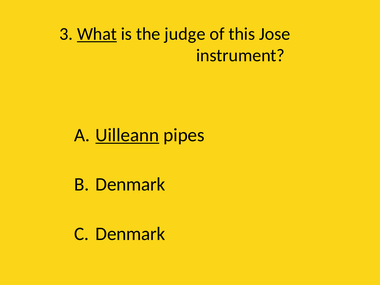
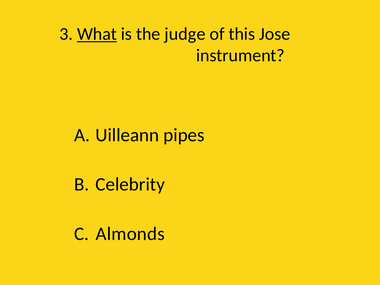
Uilleann underline: present -> none
Denmark at (130, 184): Denmark -> Celebrity
Denmark at (130, 234): Denmark -> Almonds
